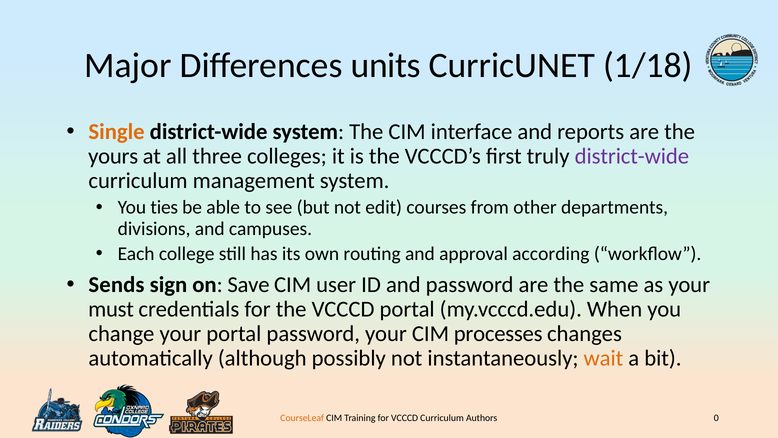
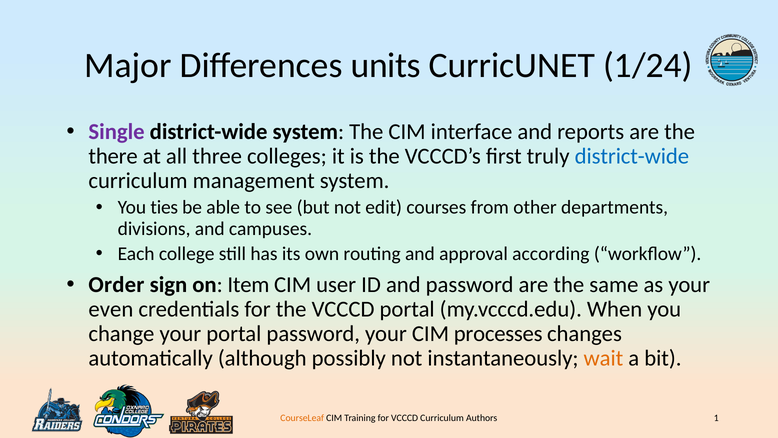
1/18: 1/18 -> 1/24
Single colour: orange -> purple
yours: yours -> there
district-wide at (632, 156) colour: purple -> blue
Sends: Sends -> Order
Save: Save -> Item
must: must -> even
0: 0 -> 1
